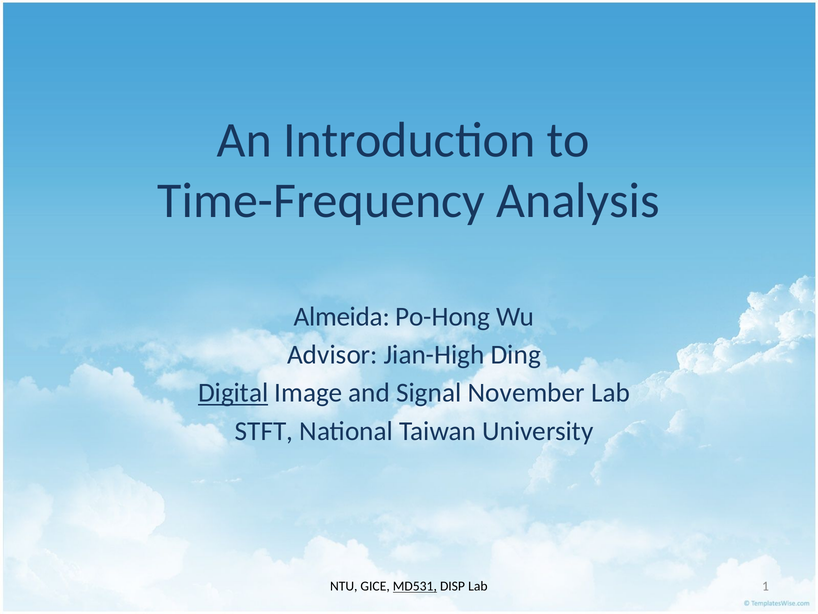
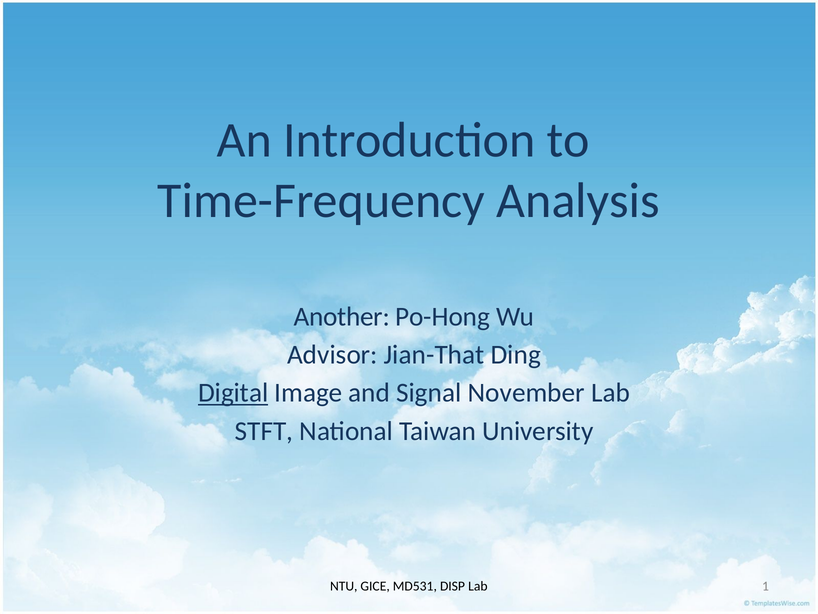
Almeida: Almeida -> Another
Jian-High: Jian-High -> Jian-That
MD531 underline: present -> none
